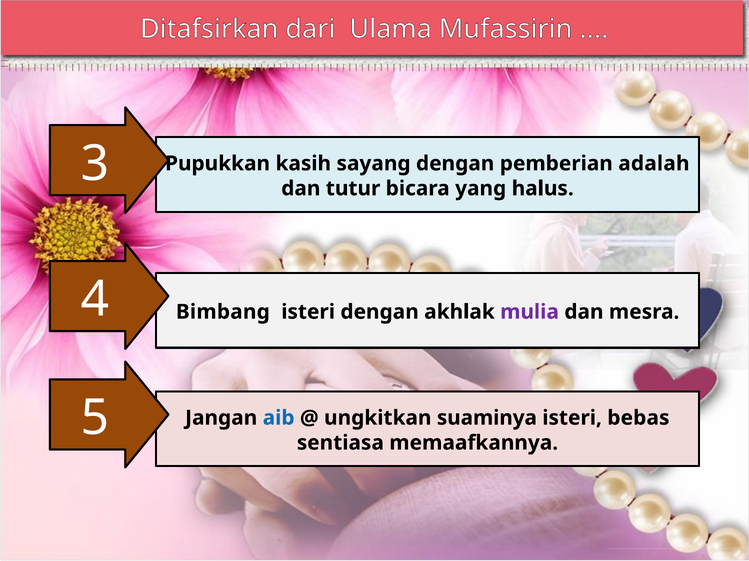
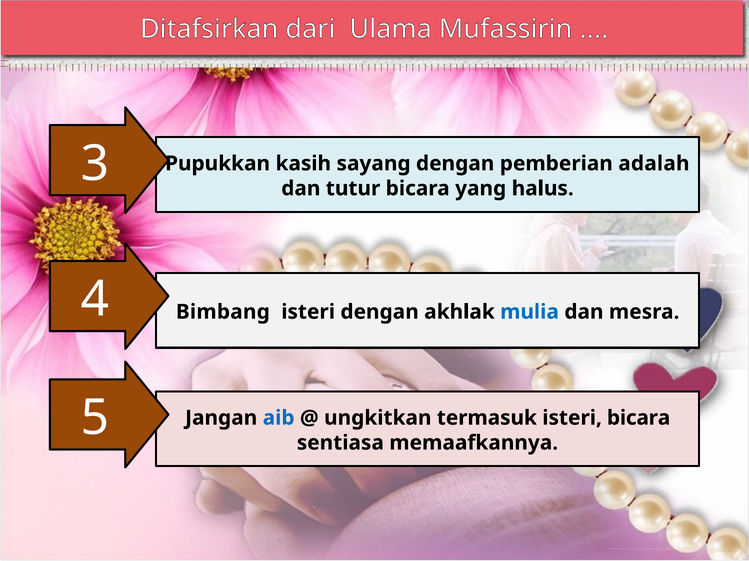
mulia colour: purple -> blue
suaminya: suaminya -> termasuk
isteri bebas: bebas -> bicara
